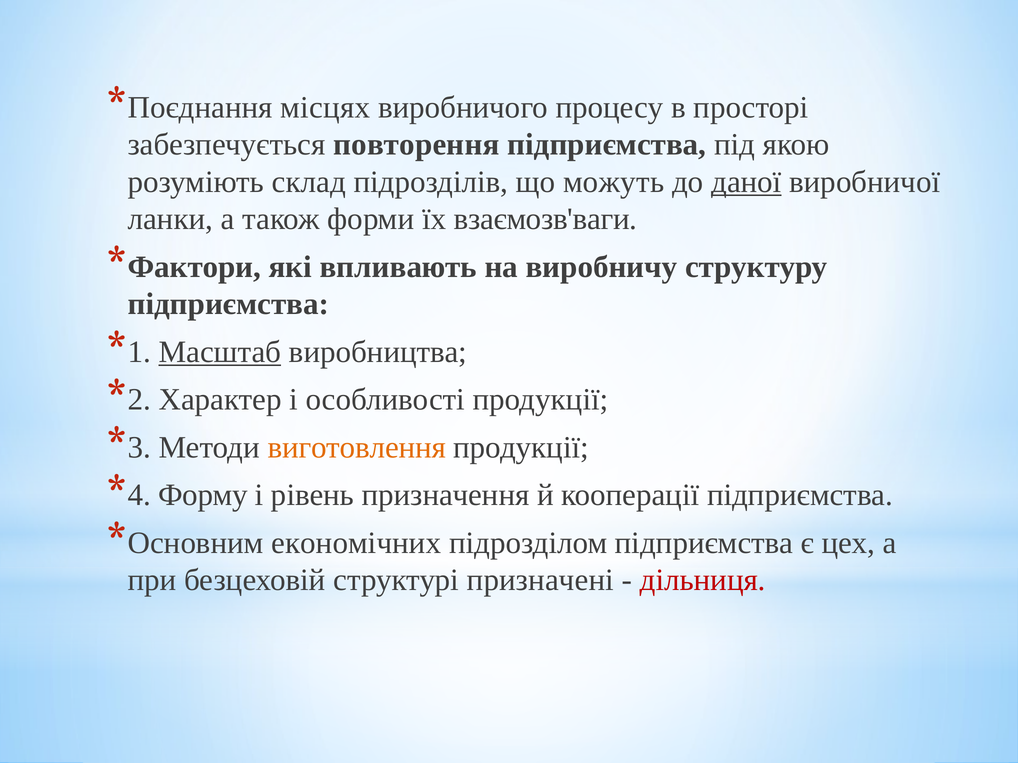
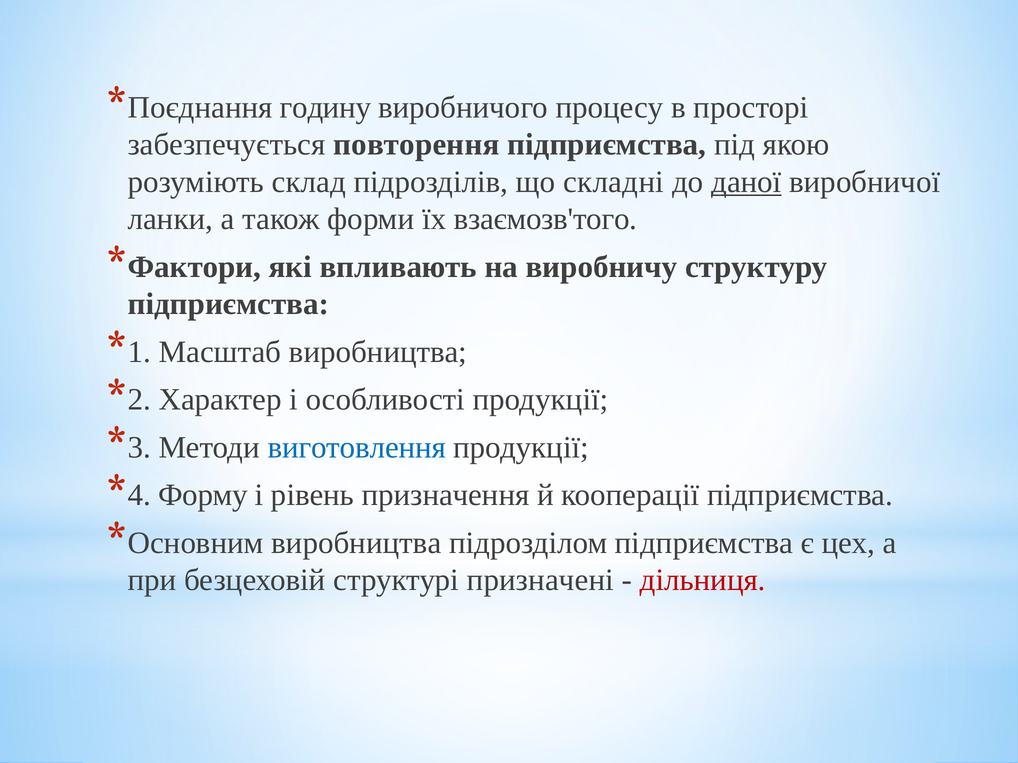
місцях: місцях -> годину
можуть: можуть -> складні
взаємозв'ваги: взаємозв'ваги -> взаємозв'того
Масштаб underline: present -> none
виготовлення colour: orange -> blue
економічних at (356, 543): економічних -> виробництва
